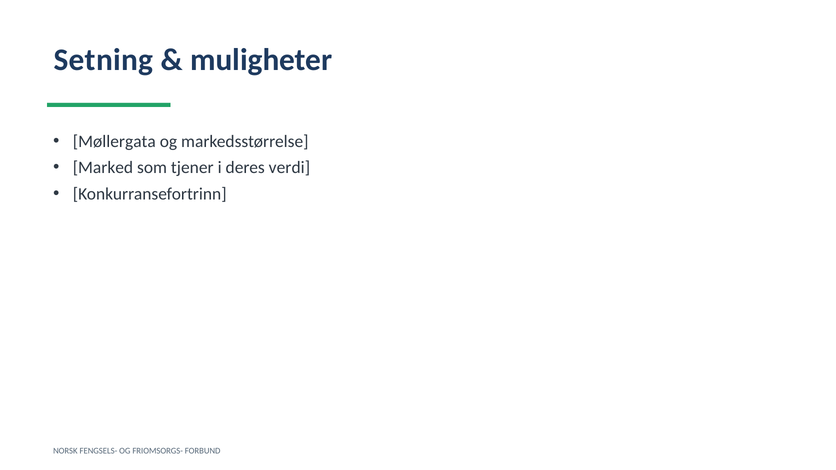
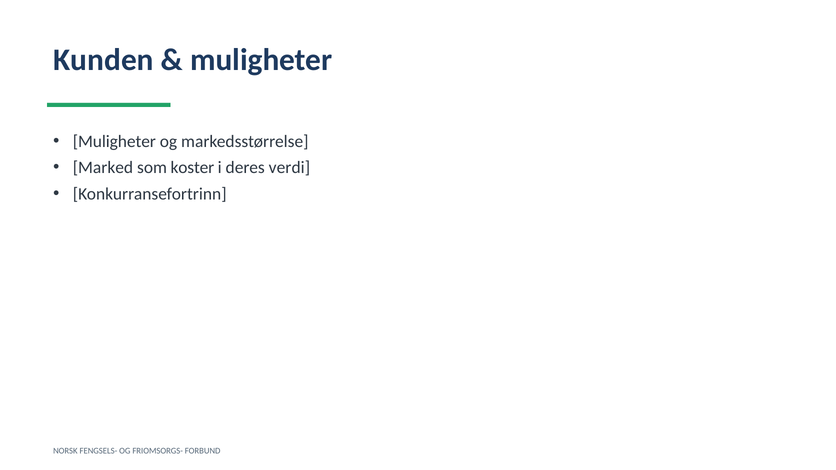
Setning: Setning -> Kunden
Møllergata at (114, 142): Møllergata -> Muligheter
tjener: tjener -> koster
